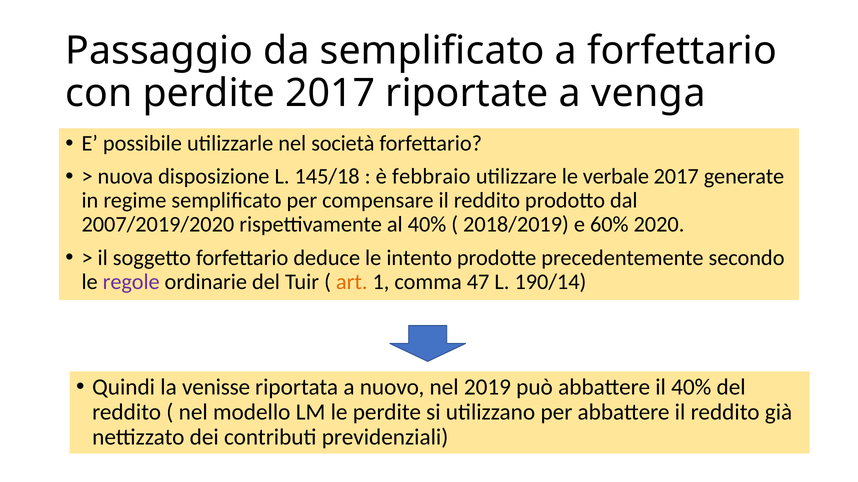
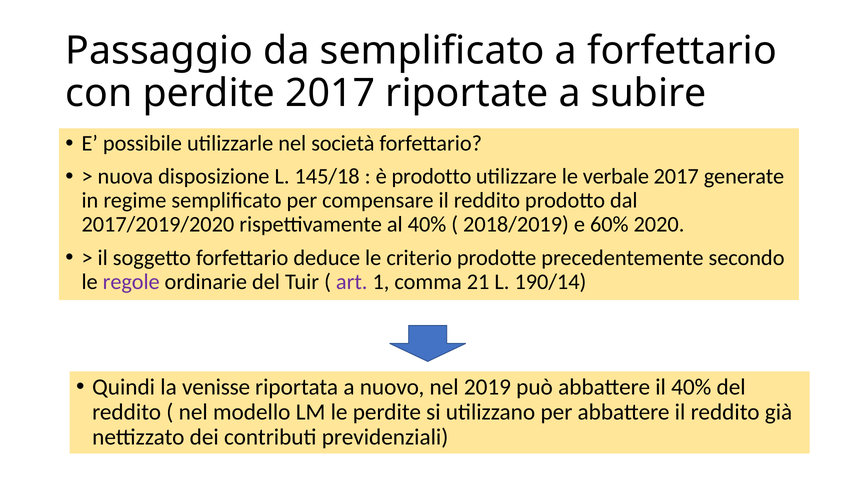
venga: venga -> subire
è febbraio: febbraio -> prodotto
2007/2019/2020: 2007/2019/2020 -> 2017/2019/2020
intento: intento -> criterio
art colour: orange -> purple
47: 47 -> 21
